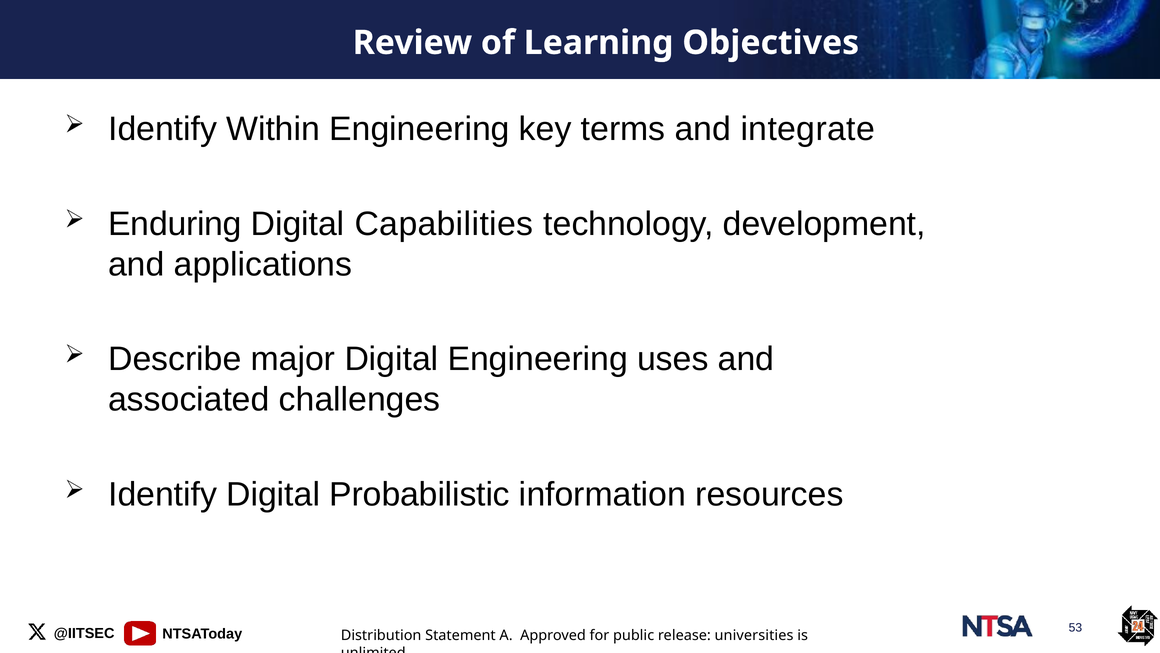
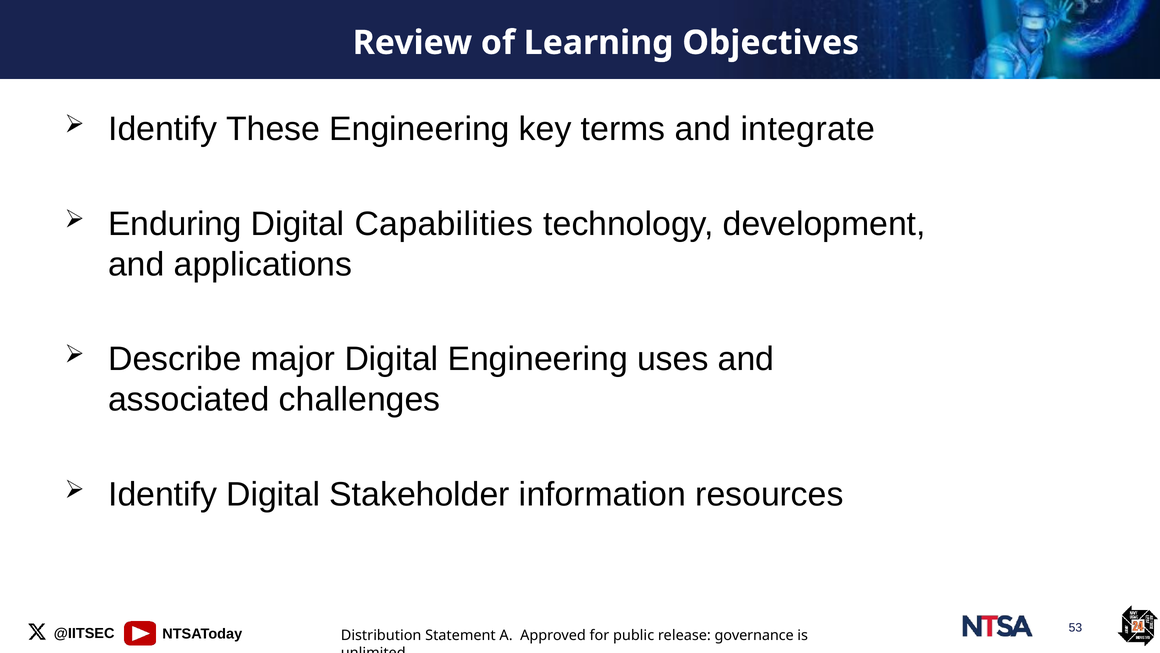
Within: Within -> These
Probabilistic: Probabilistic -> Stakeholder
universities: universities -> governance
